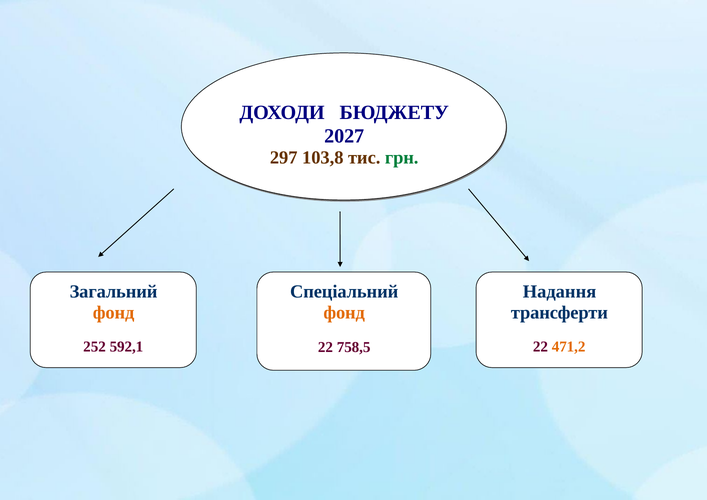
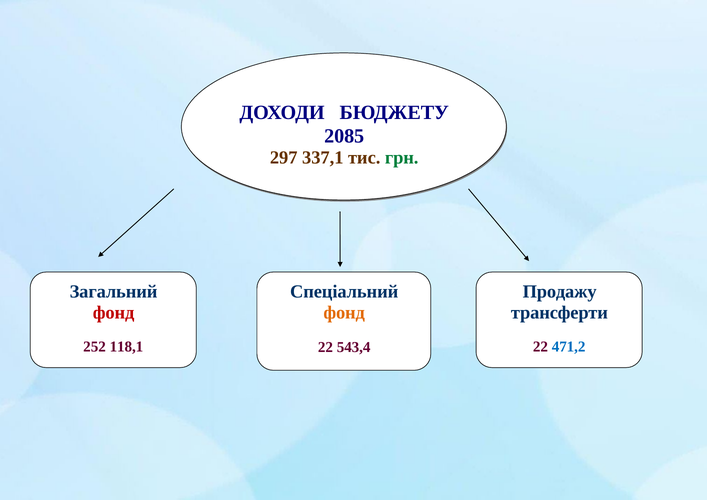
2027: 2027 -> 2085
103,8: 103,8 -> 337,1
Надання: Надання -> Продажу
фонд at (114, 313) colour: orange -> red
592,1: 592,1 -> 118,1
471,2 colour: orange -> blue
758,5: 758,5 -> 543,4
